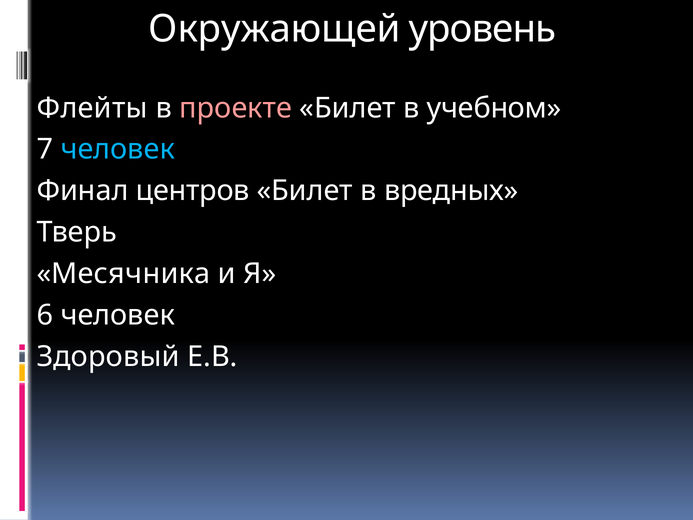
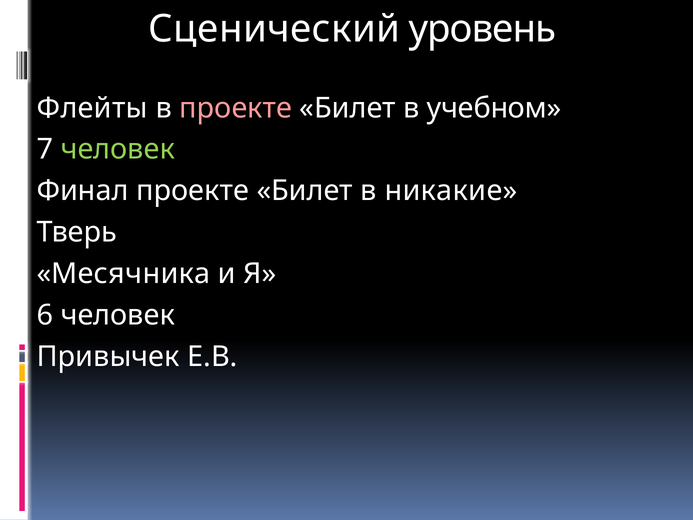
Окружающей: Окружающей -> Сценический
человек at (118, 149) colour: light blue -> light green
Финал центров: центров -> проекте
вредных: вредных -> никакие
Здоровый: Здоровый -> Привычек
